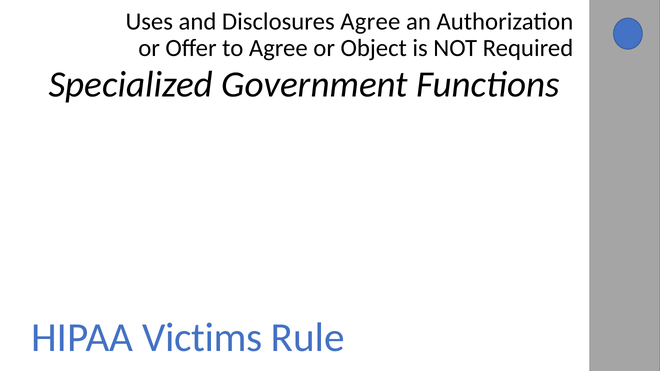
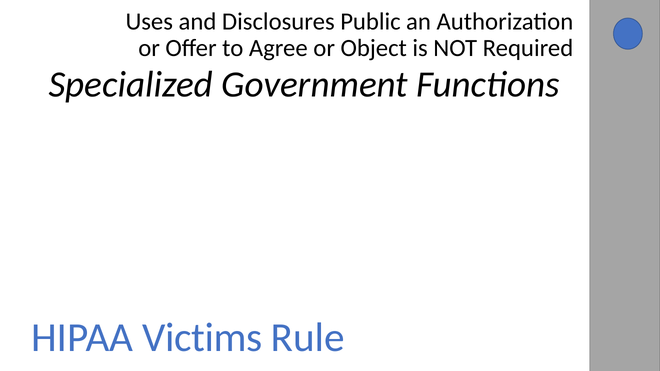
Disclosures Agree: Agree -> Public
